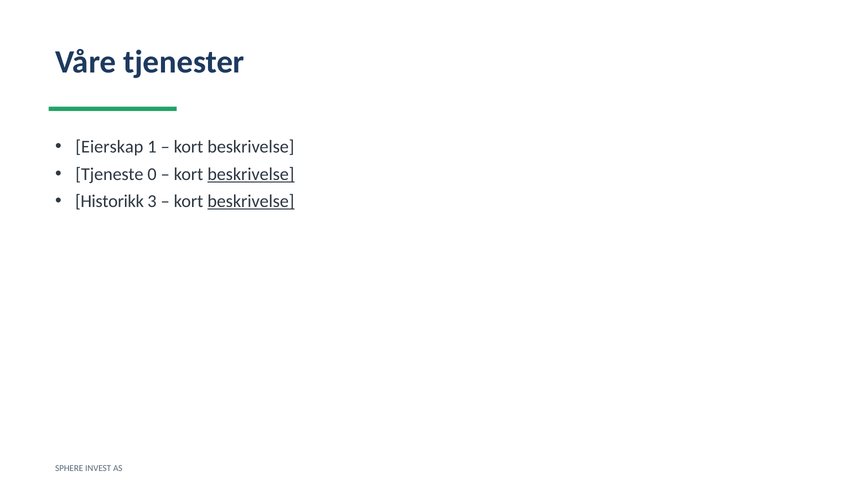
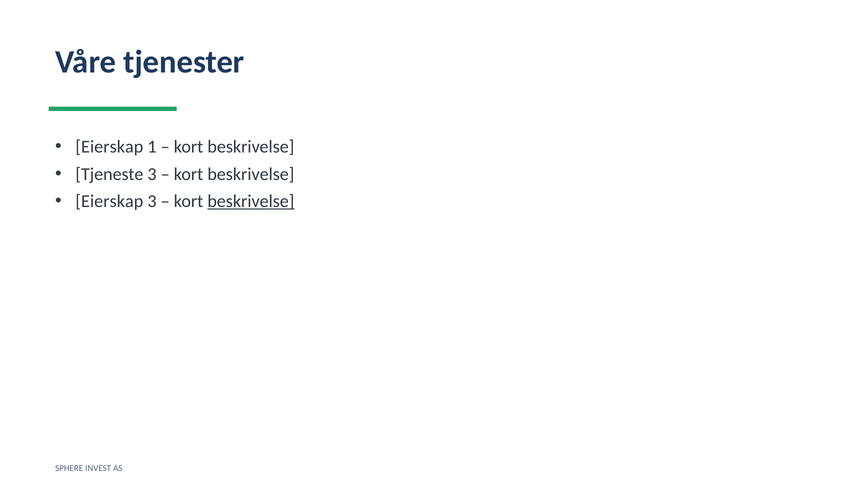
Tjeneste 0: 0 -> 3
beskrivelse at (251, 174) underline: present -> none
Historikk at (110, 201): Historikk -> Eierskap
